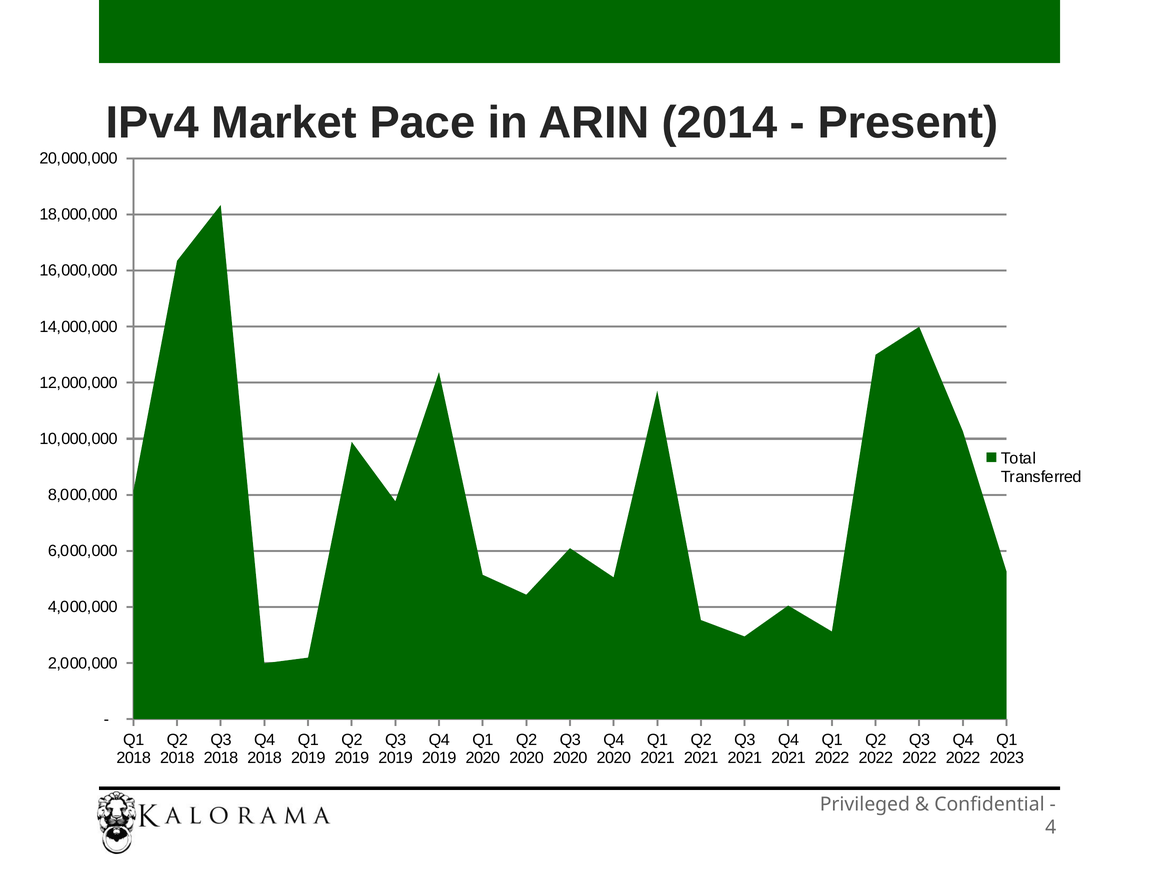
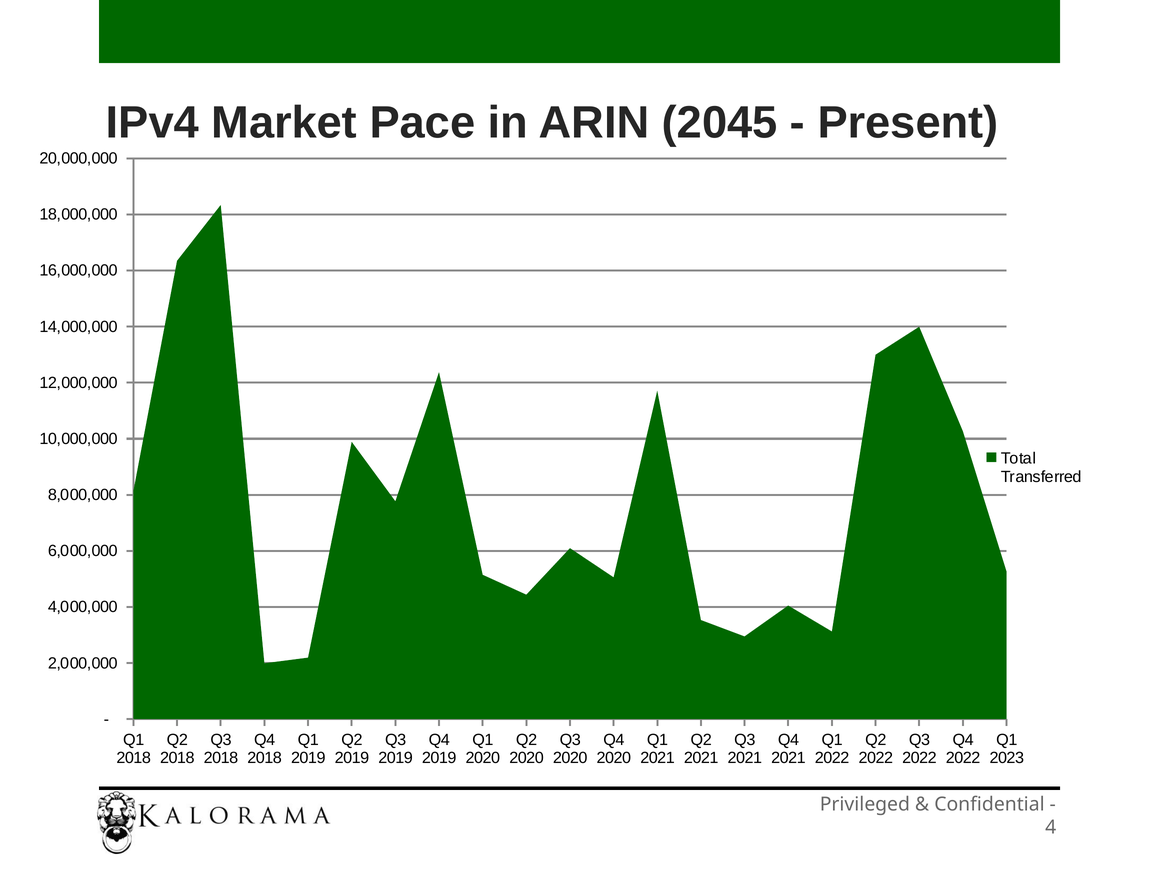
2014: 2014 -> 2045
